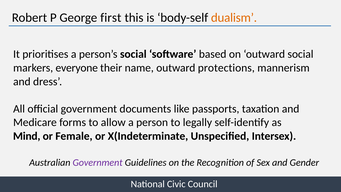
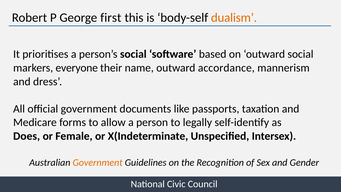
protections: protections -> accordance
Mind: Mind -> Does
Government at (98, 162) colour: purple -> orange
